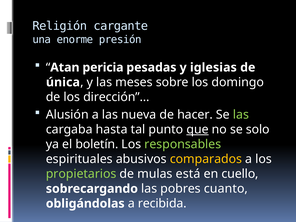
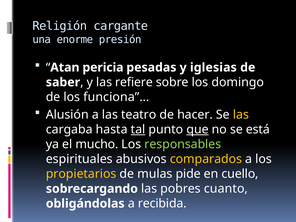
única: única -> saber
meses: meses -> refiere
dirección”…: dirección”… -> funciona”…
nueva: nueva -> teatro
las at (241, 115) colour: light green -> yellow
tal underline: none -> present
solo: solo -> está
boletín: boletín -> mucho
propietarios colour: light green -> yellow
está: está -> pide
